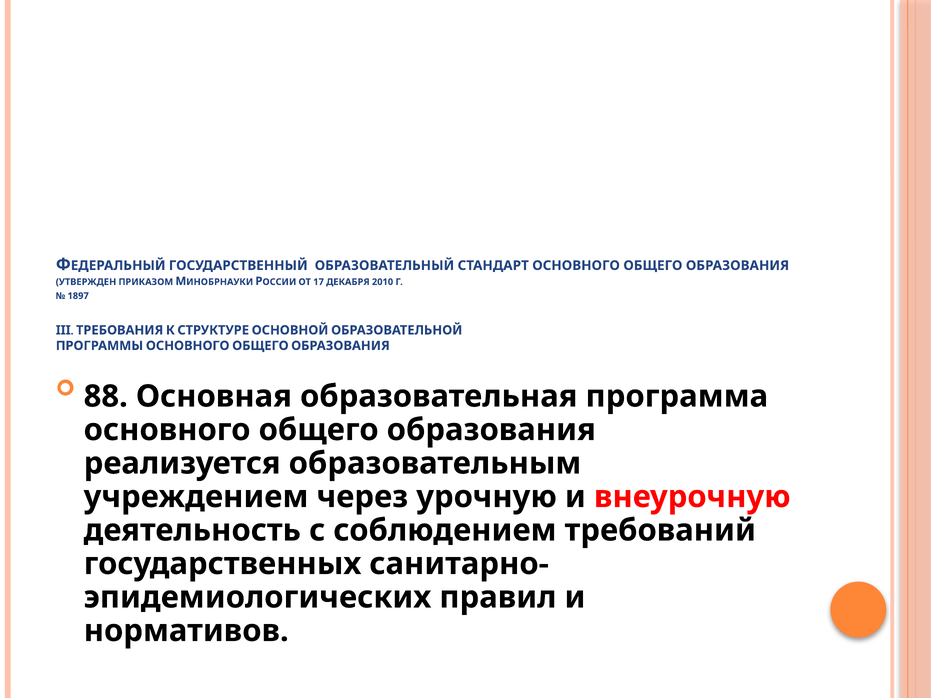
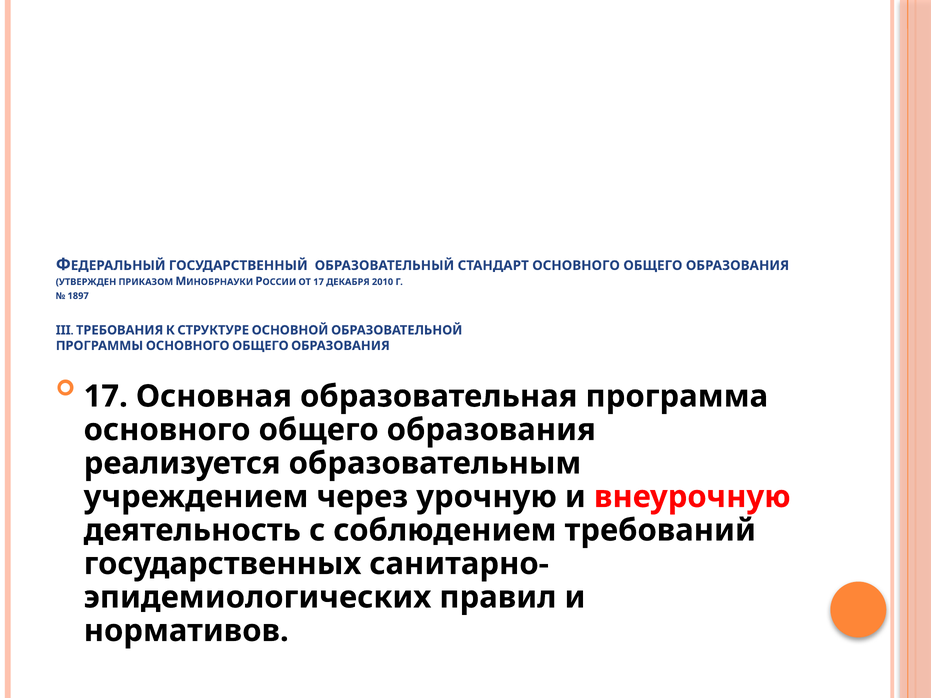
88 at (106, 397): 88 -> 17
